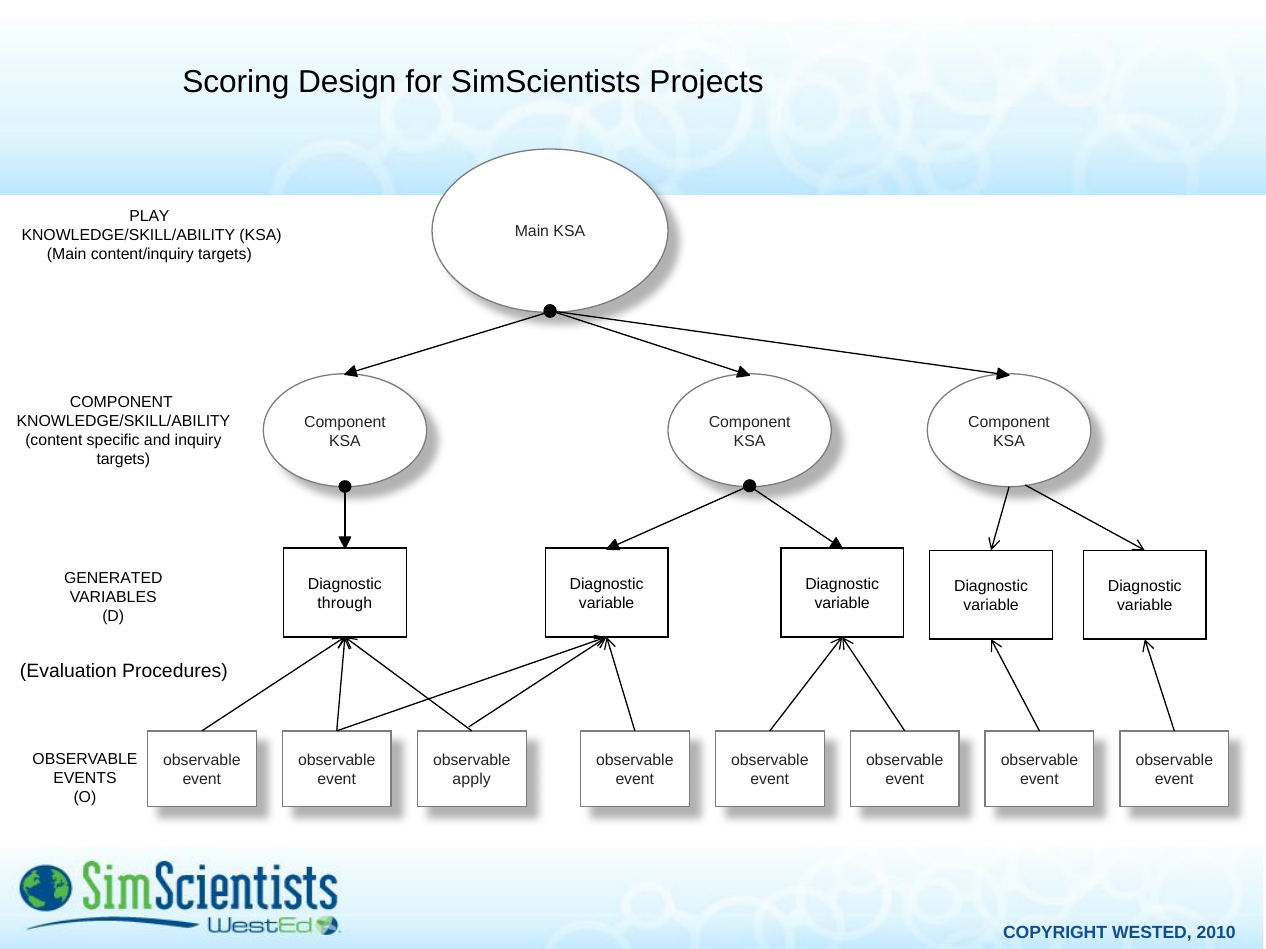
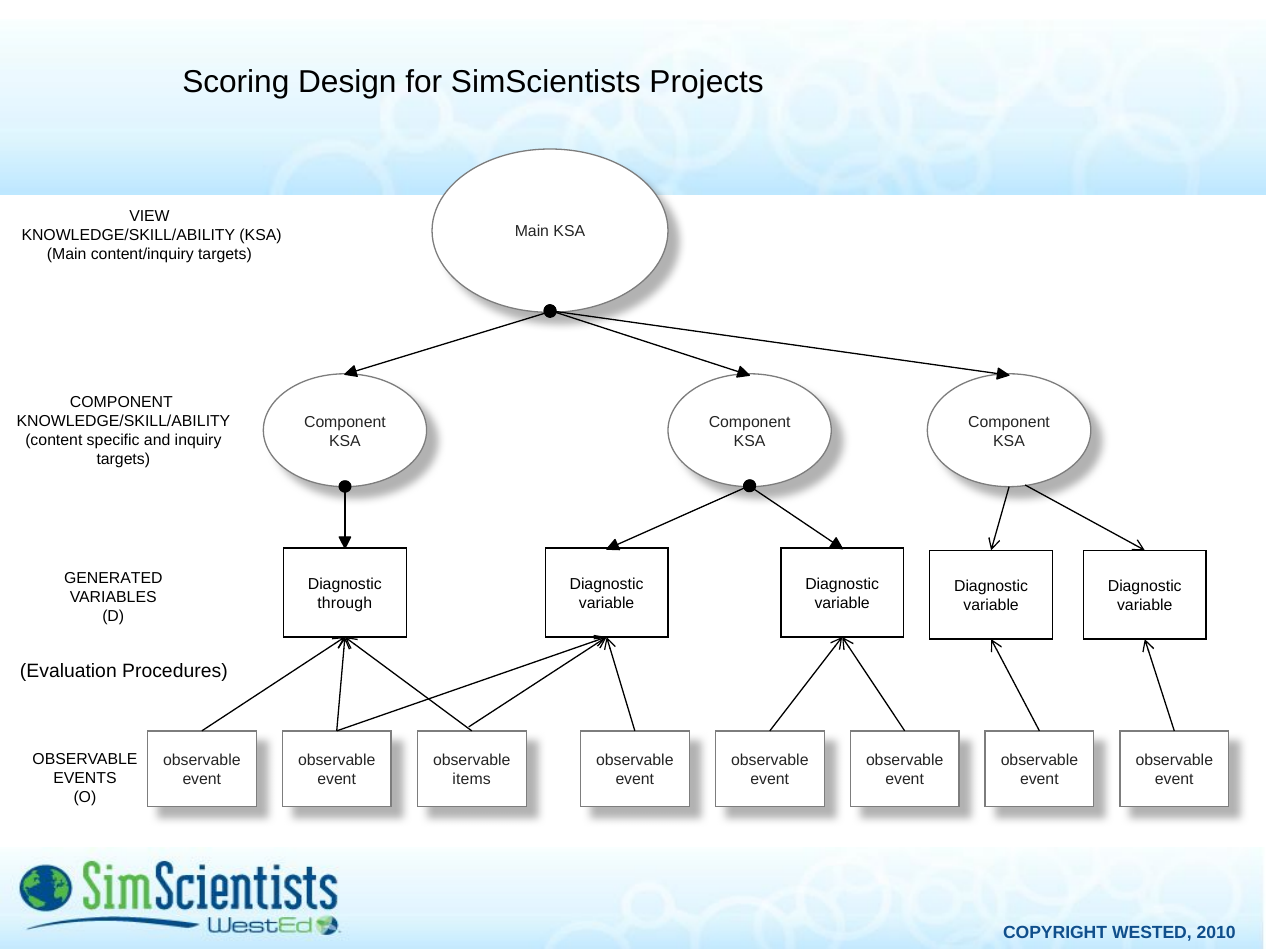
PLAY: PLAY -> VIEW
apply: apply -> items
